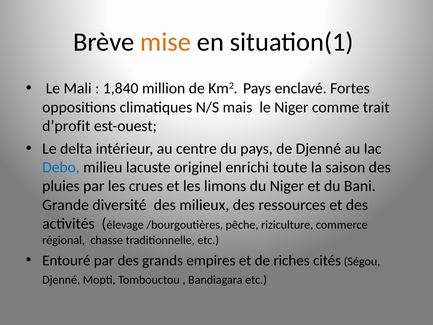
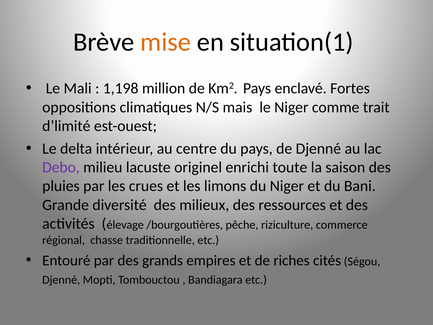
1,840: 1,840 -> 1,198
d’profit: d’profit -> d’limité
Debo colour: blue -> purple
